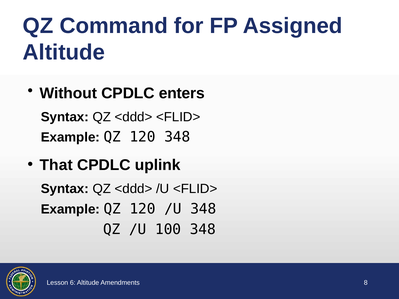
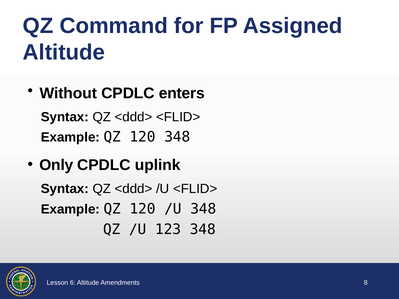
That: That -> Only
100: 100 -> 123
